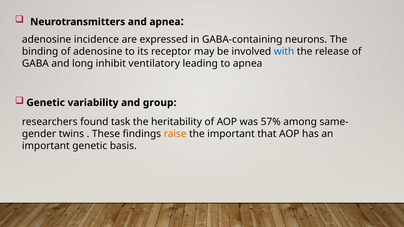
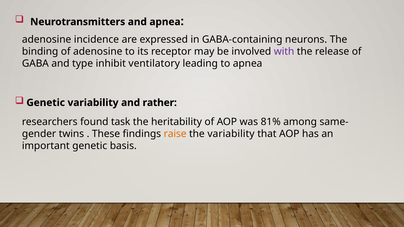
with colour: blue -> purple
long: long -> type
group: group -> rather
57%: 57% -> 81%
the important: important -> variability
